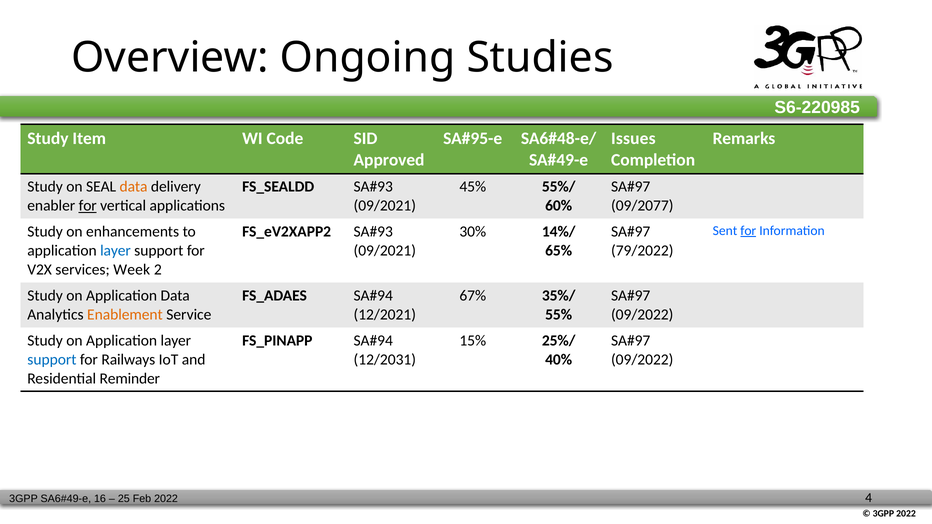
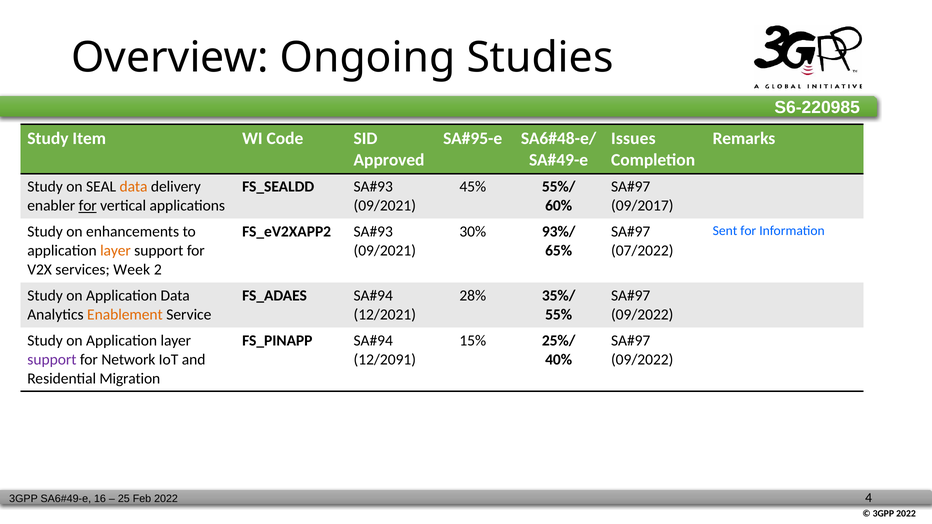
09/2077: 09/2077 -> 09/2017
for at (748, 231) underline: present -> none
14%/: 14%/ -> 93%/
layer at (115, 251) colour: blue -> orange
79/2022: 79/2022 -> 07/2022
67%: 67% -> 28%
support at (52, 360) colour: blue -> purple
Railways: Railways -> Network
12/2031: 12/2031 -> 12/2091
Reminder: Reminder -> Migration
